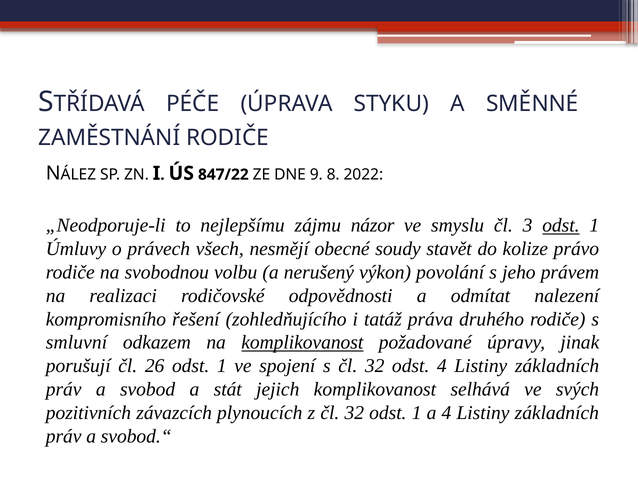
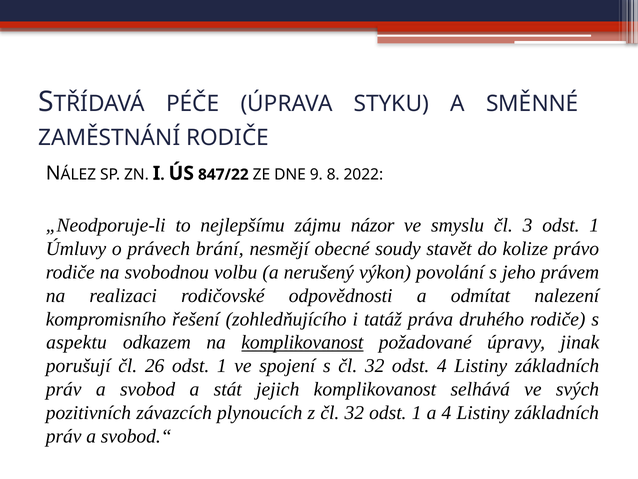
odst at (561, 225) underline: present -> none
všech: všech -> brání
smluvní: smluvní -> aspektu
